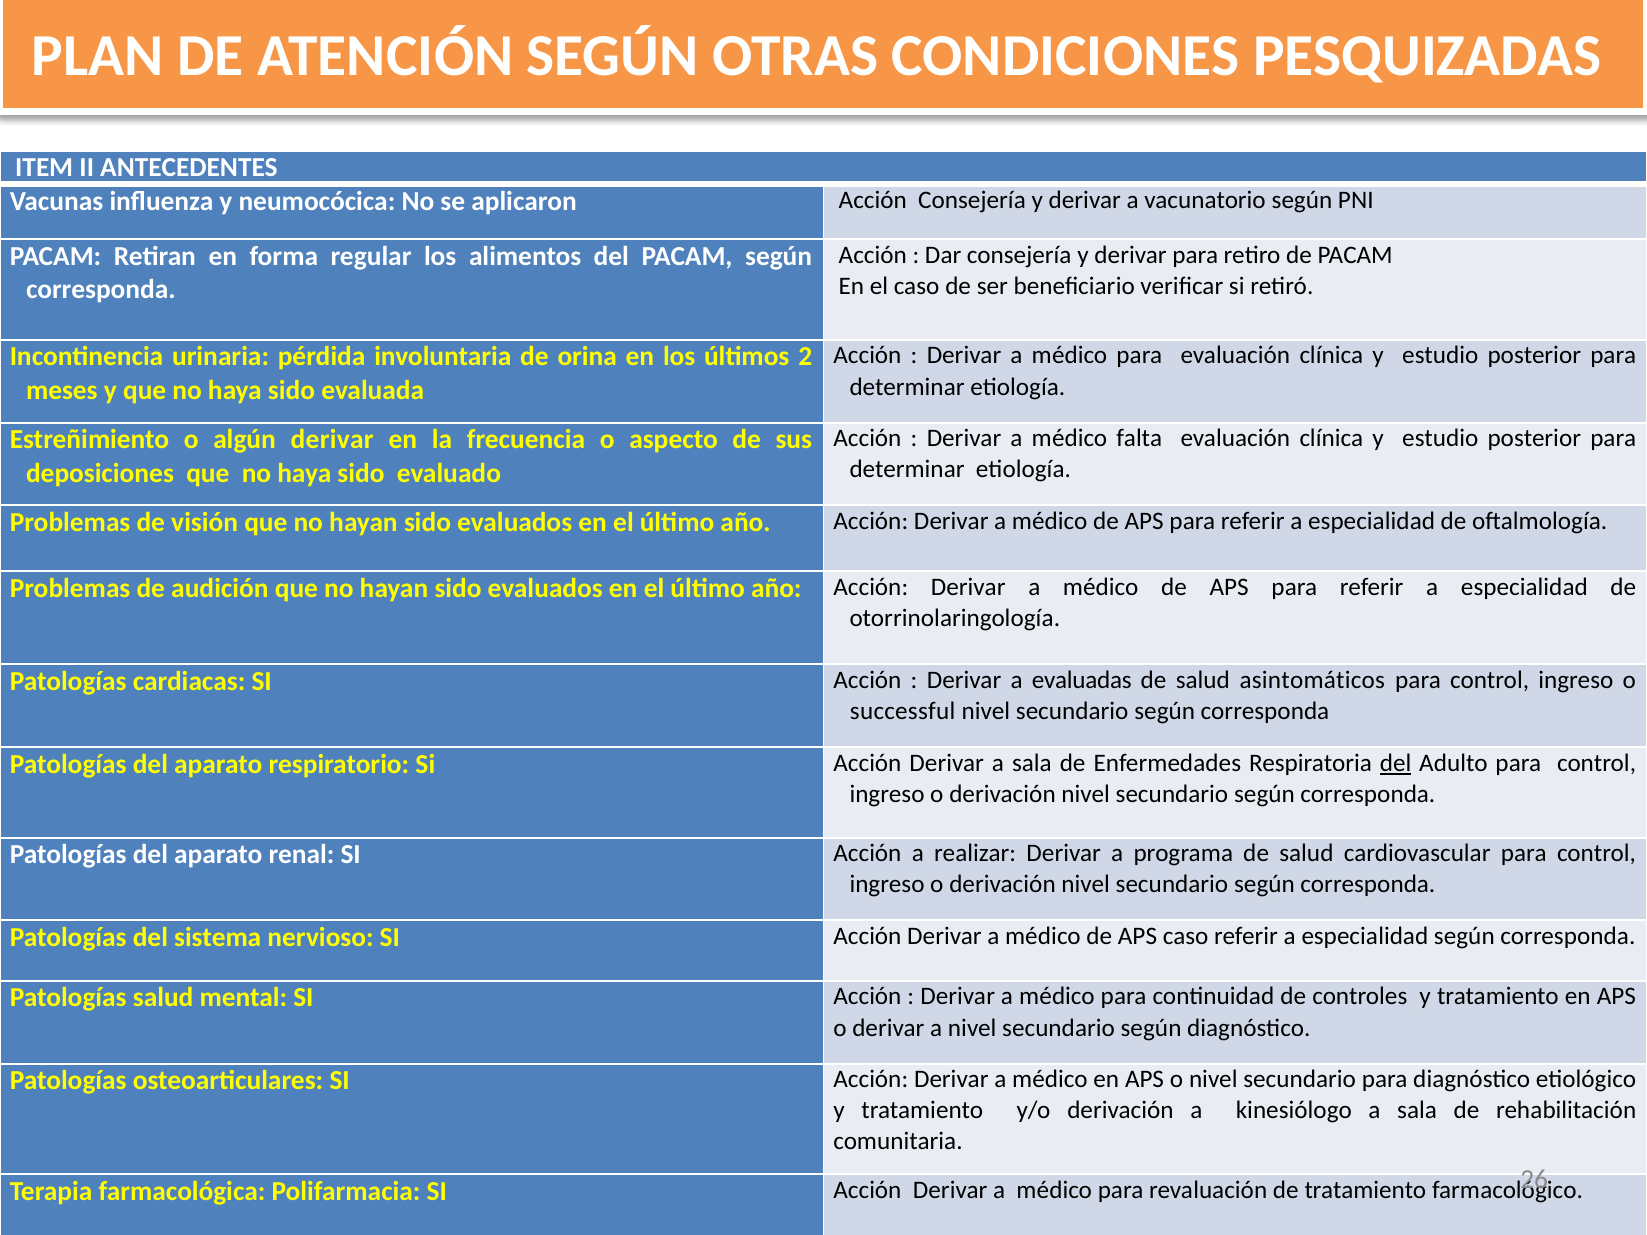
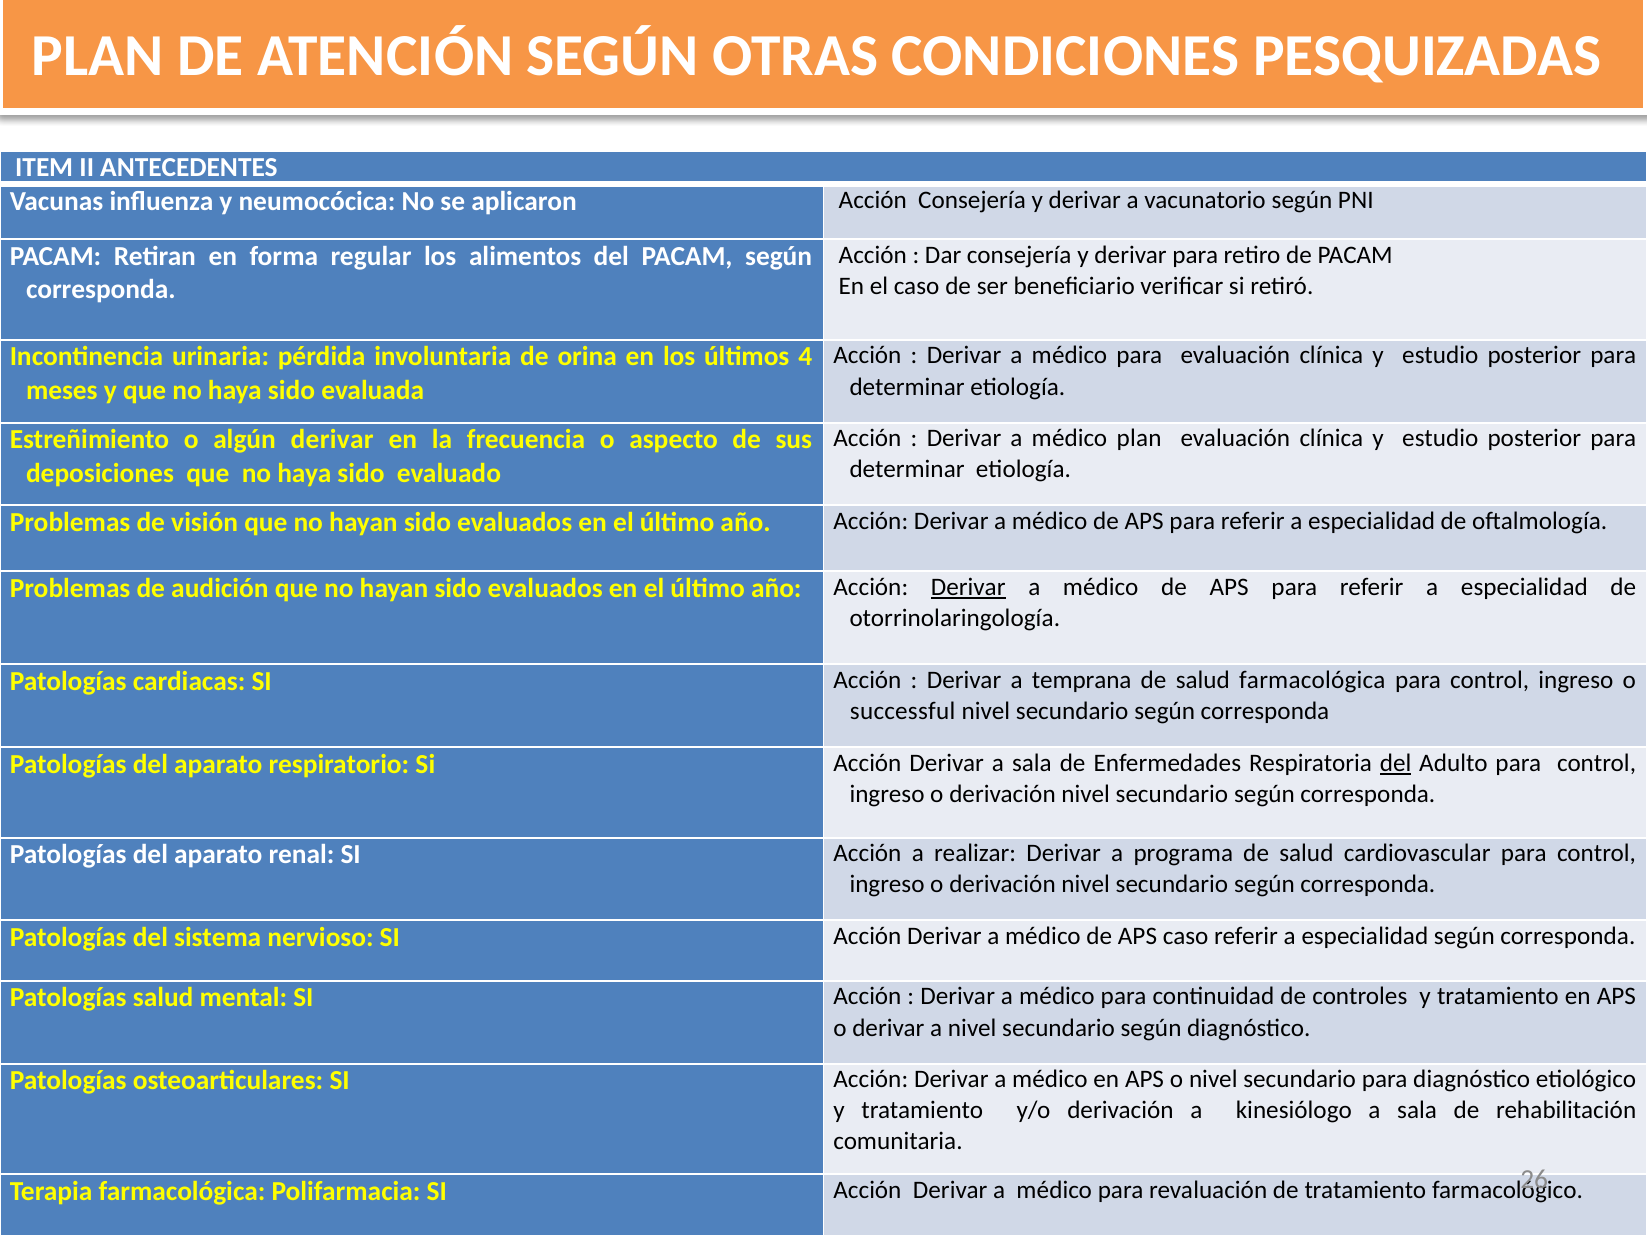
2: 2 -> 4
médico falta: falta -> plan
Derivar at (968, 587) underline: none -> present
evaluadas: evaluadas -> temprana
salud asintomáticos: asintomáticos -> farmacológica
